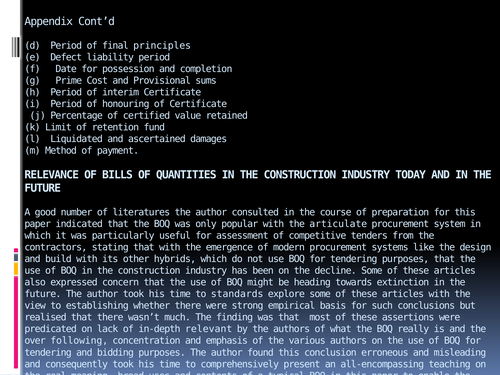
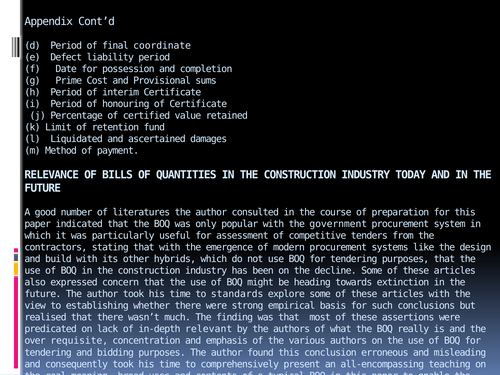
principles: principles -> coordinate
articulate: articulate -> government
following: following -> requisite
